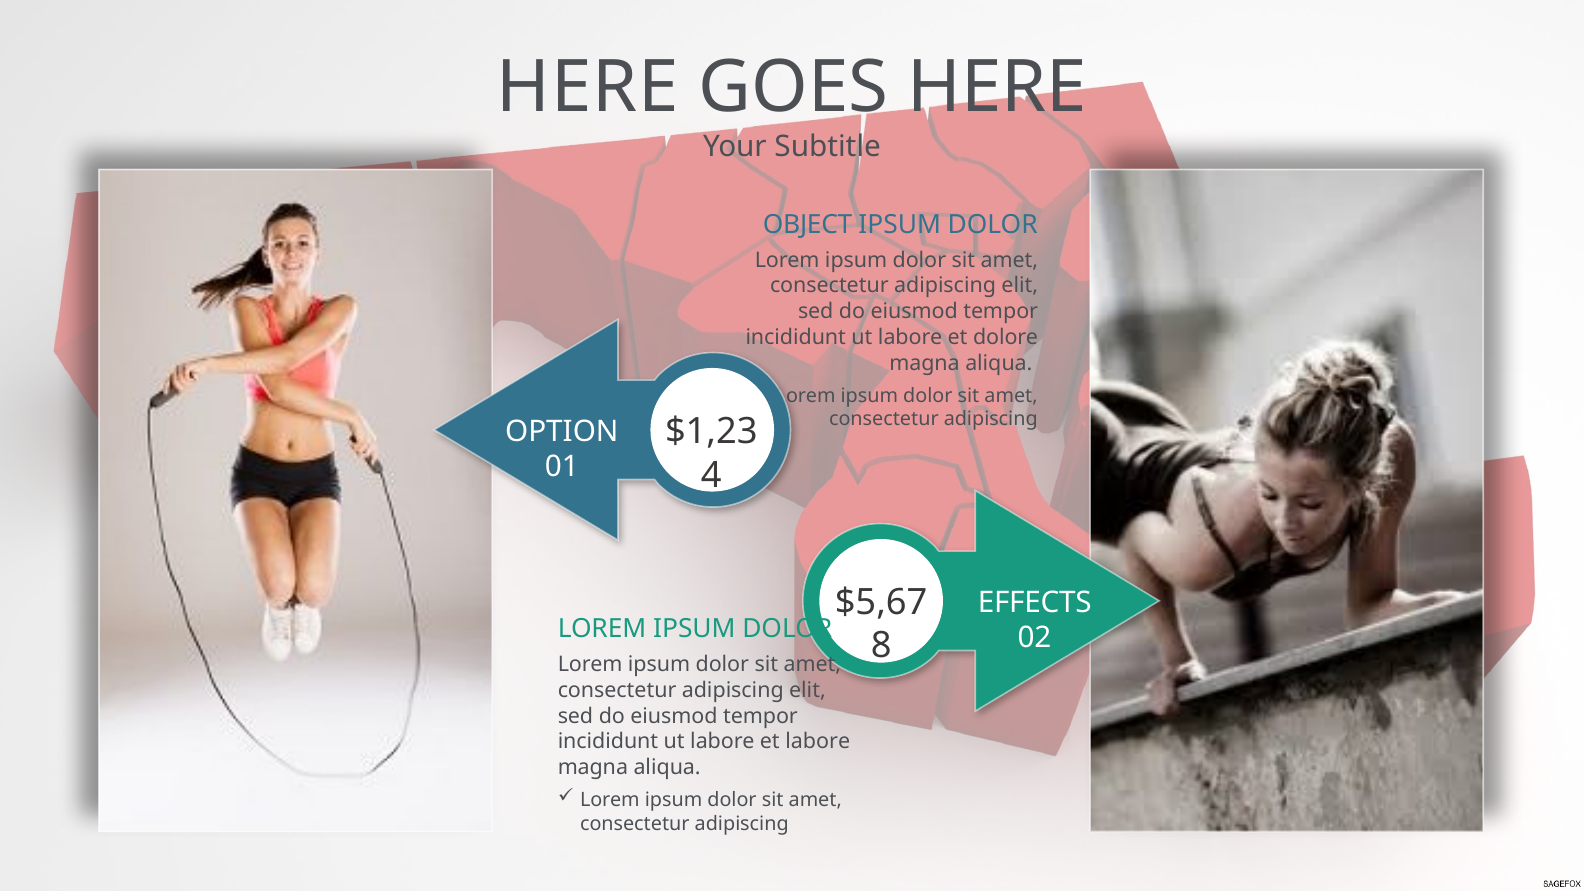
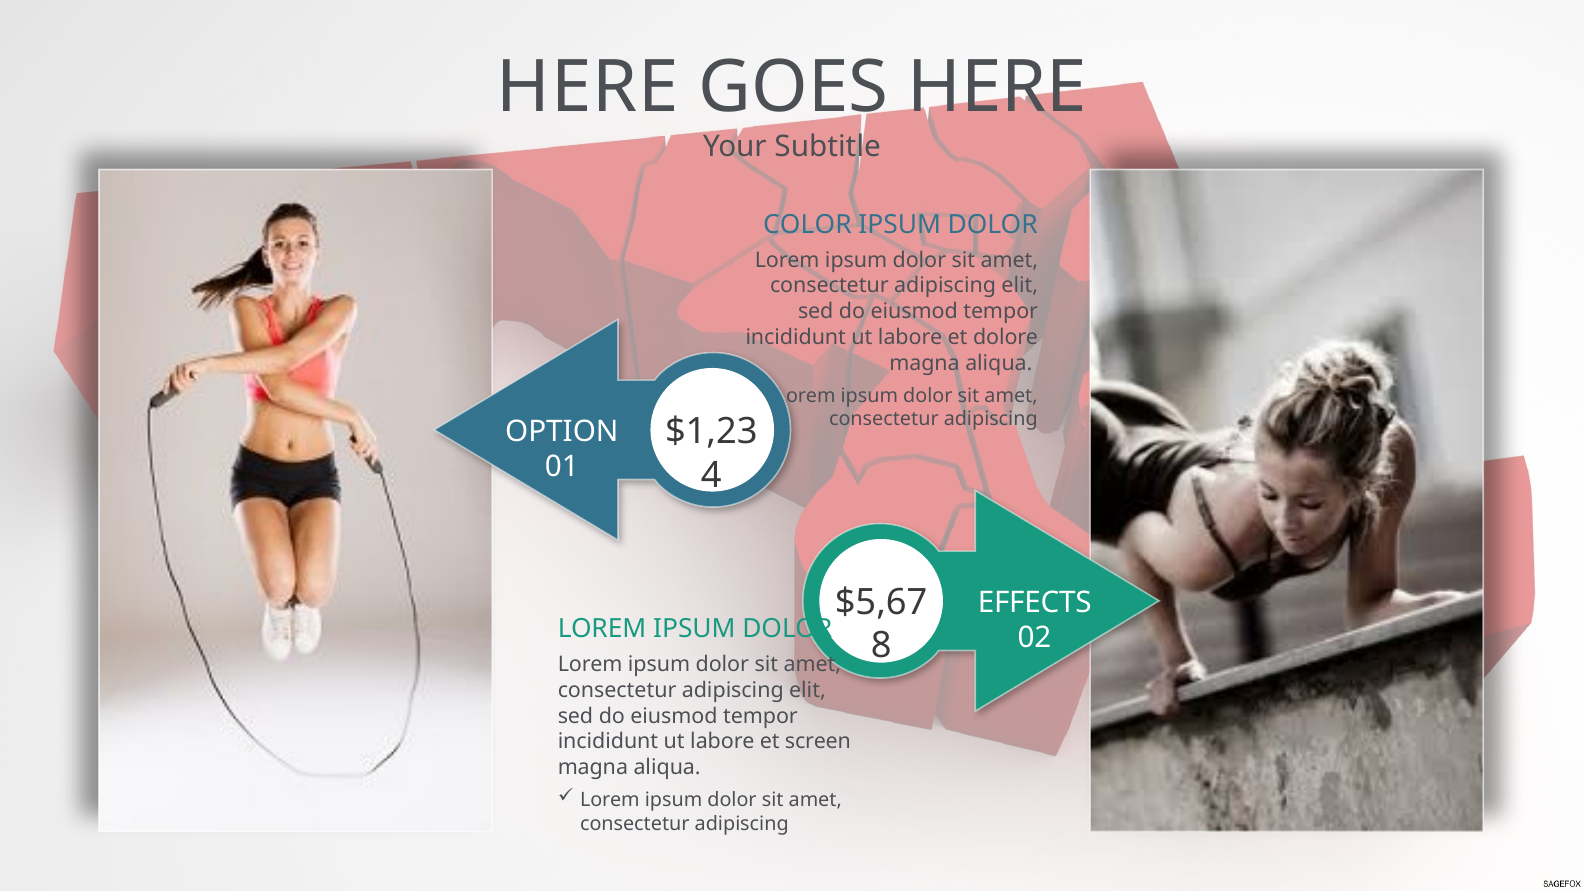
OBJECT: OBJECT -> COLOR
et labore: labore -> screen
